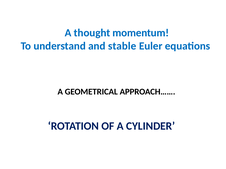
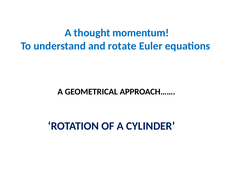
stable: stable -> rotate
